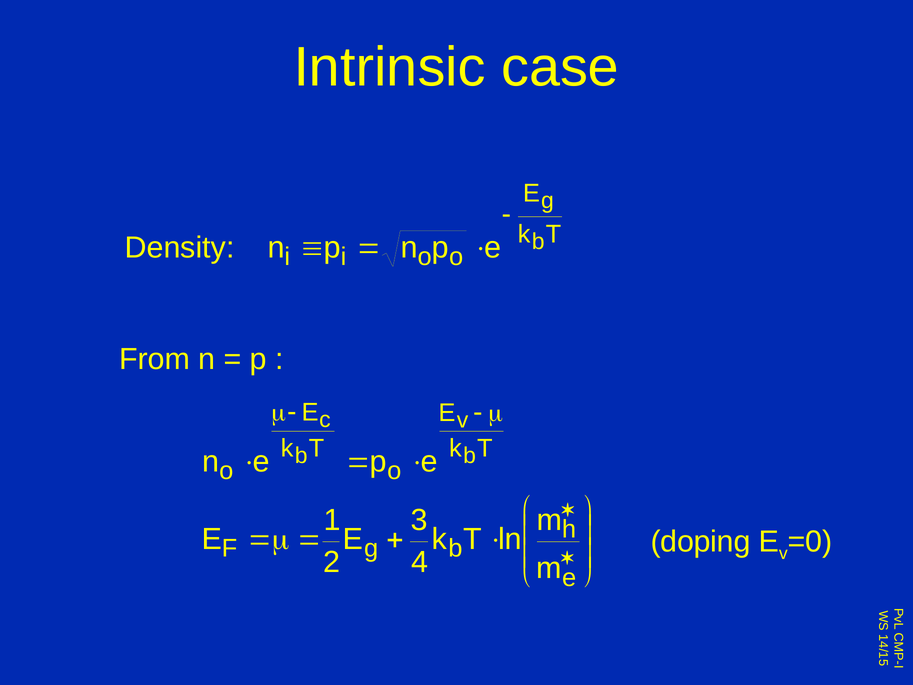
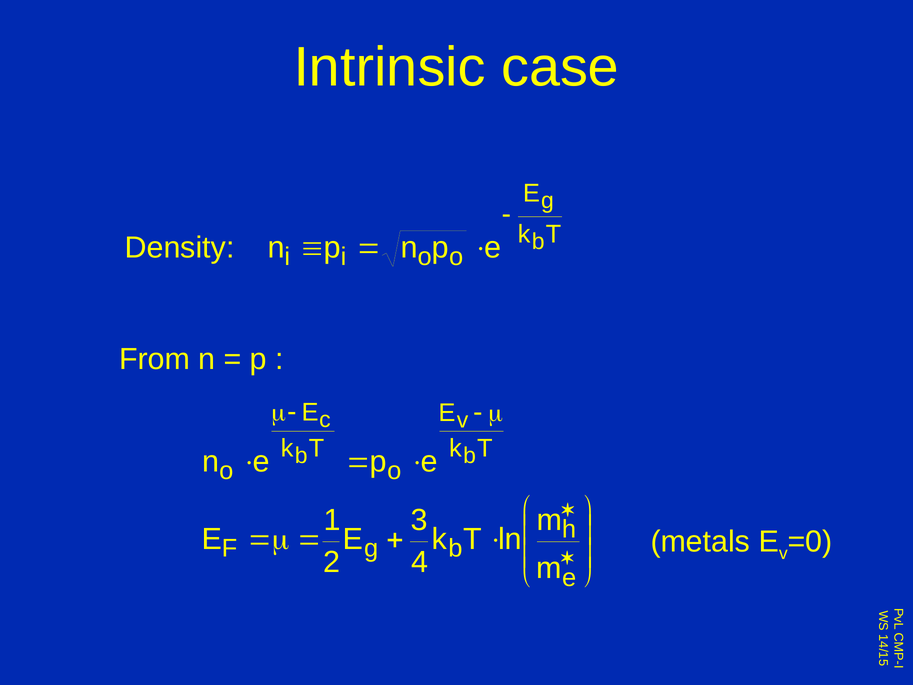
doping: doping -> metals
